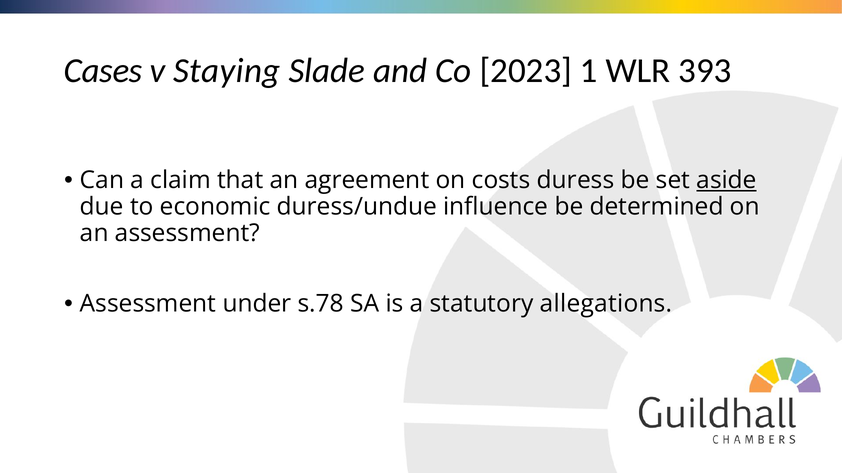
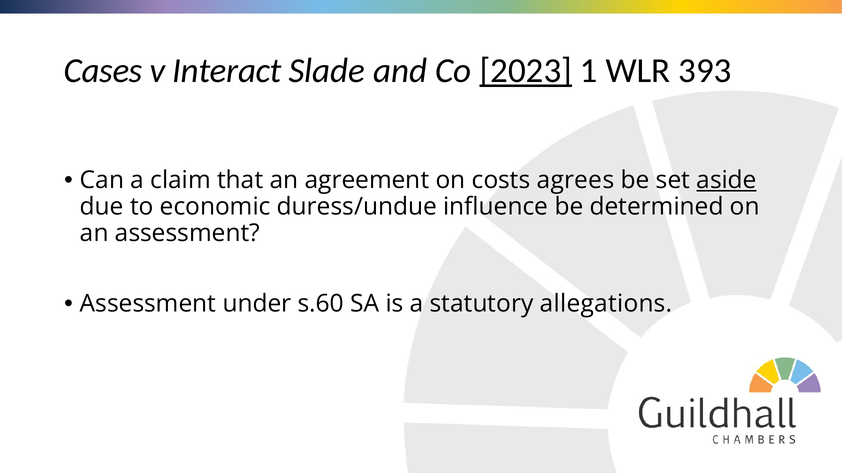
Staying: Staying -> Interact
2023 underline: none -> present
duress: duress -> agrees
s.78: s.78 -> s.60
